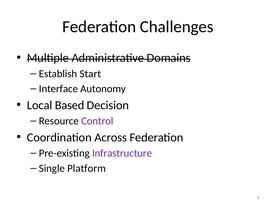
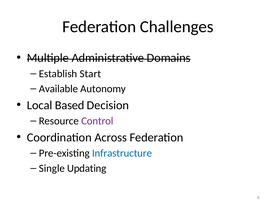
Interface: Interface -> Available
Infrastructure colour: purple -> blue
Platform: Platform -> Updating
